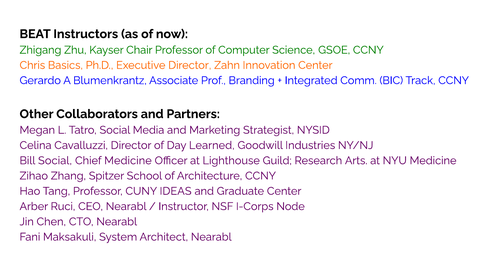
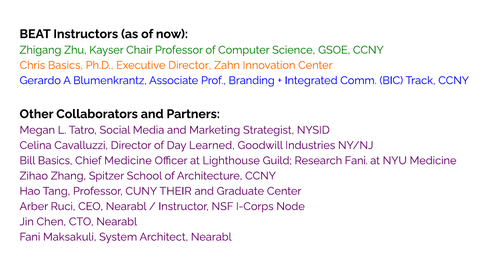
Bill Social: Social -> Basics
Research Arts: Arts -> Fani
IDEAS: IDEAS -> THEIR
